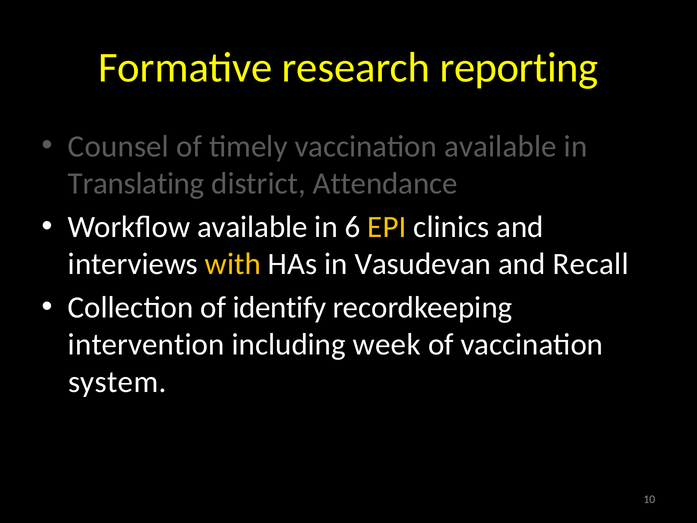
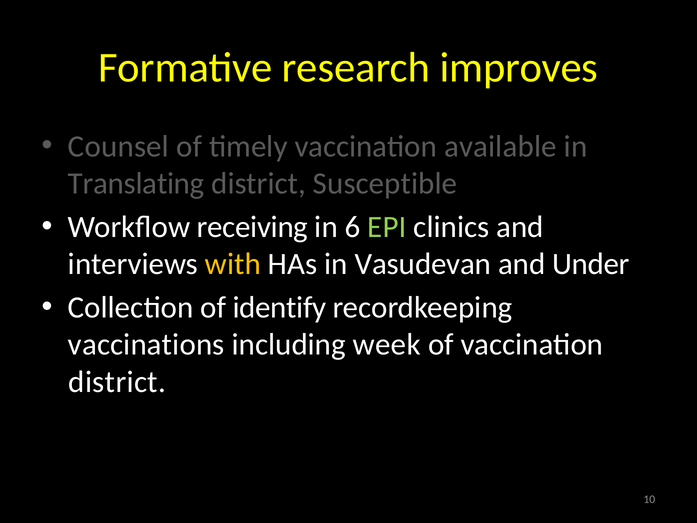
reporting: reporting -> improves
Attendance: Attendance -> Susceptible
Workflow available: available -> receiving
EPI colour: yellow -> light green
Recall: Recall -> Under
intervention: intervention -> vaccinations
system at (117, 382): system -> district
